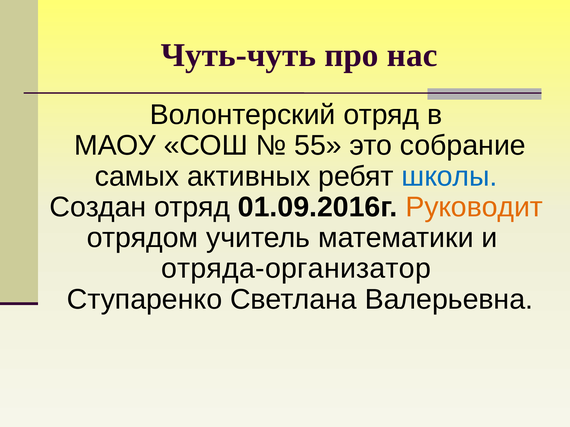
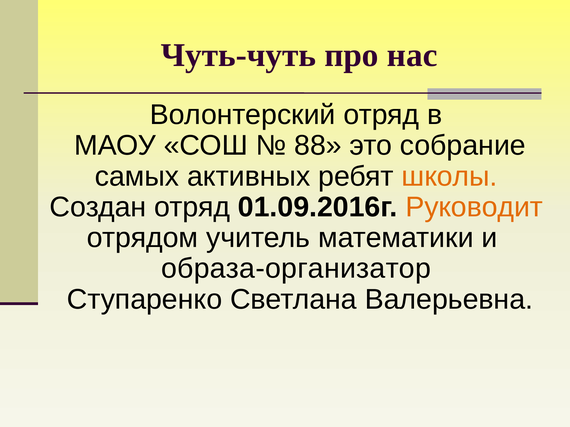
55: 55 -> 88
школы colour: blue -> orange
отряда-организатор: отряда-организатор -> образа-организатор
